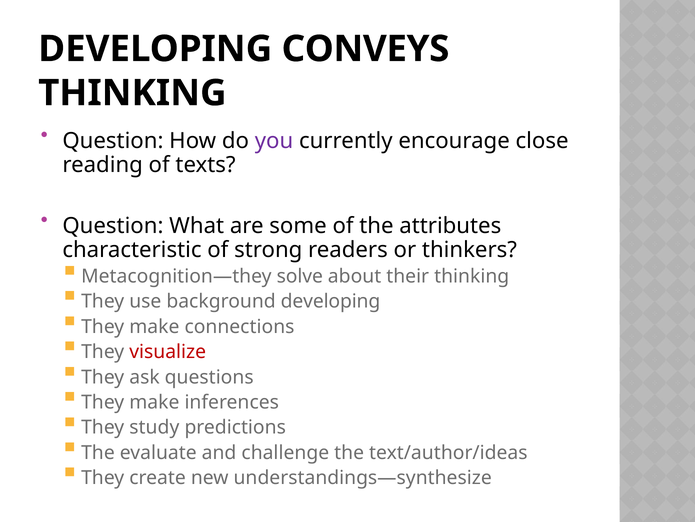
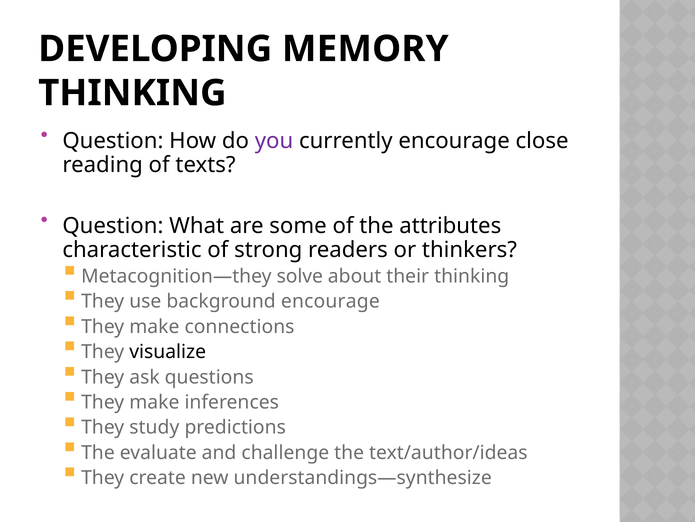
CONVEYS: CONVEYS -> MEMORY
background developing: developing -> encourage
visualize colour: red -> black
